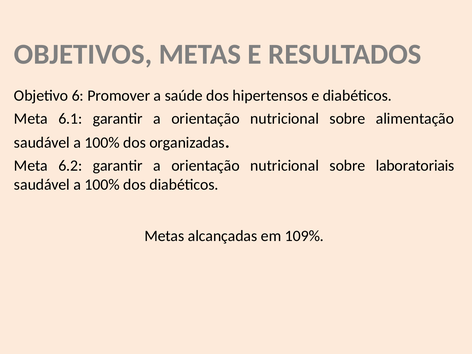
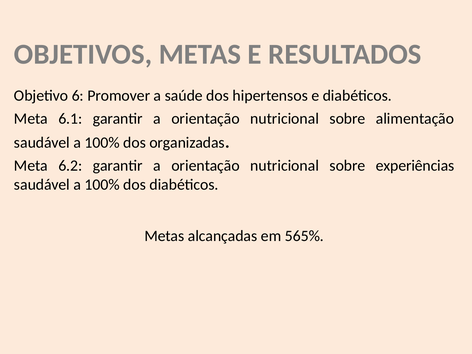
laboratoriais: laboratoriais -> experiências
109%: 109% -> 565%
